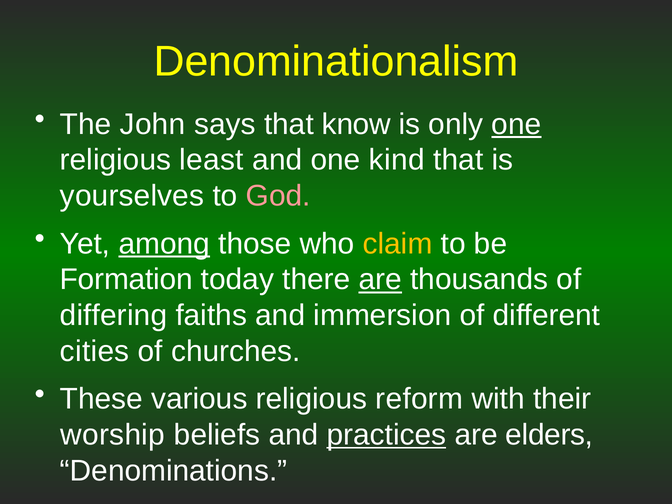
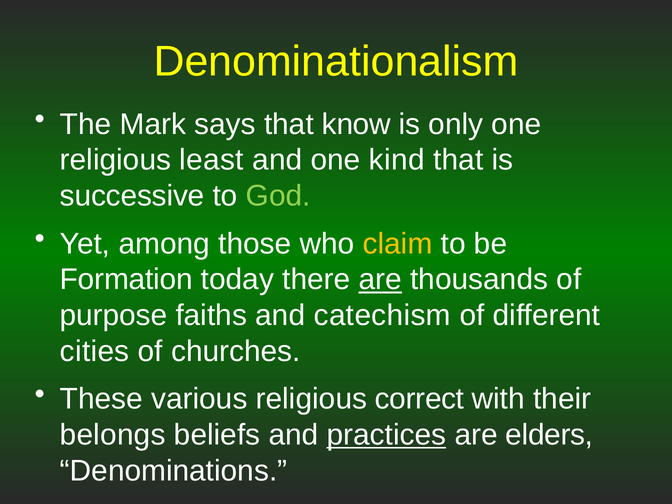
John: John -> Mark
one at (516, 124) underline: present -> none
yourselves: yourselves -> successive
God colour: pink -> light green
among underline: present -> none
differing: differing -> purpose
immersion: immersion -> catechism
reform: reform -> correct
worship: worship -> belongs
